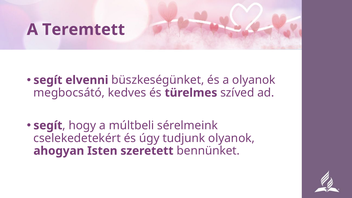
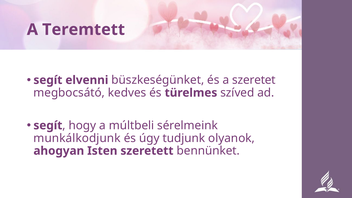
a olyanok: olyanok -> szeretet
cselekedetekért: cselekedetekért -> munkálkodjunk
